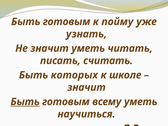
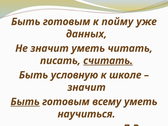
узнать: узнать -> данных
считать underline: none -> present
которых: которых -> условную
